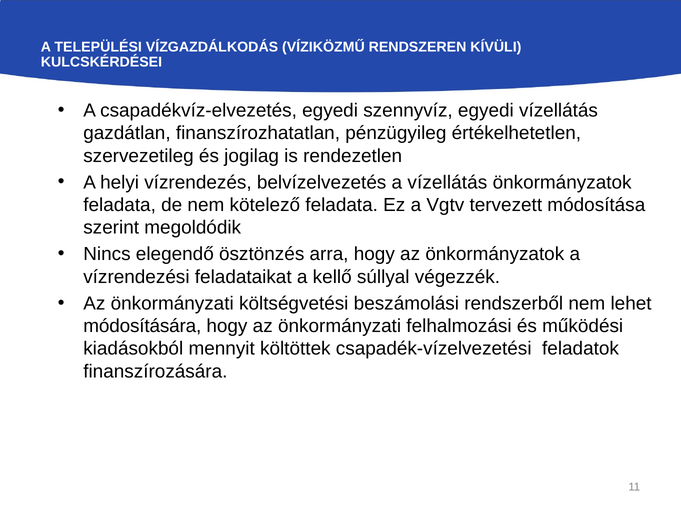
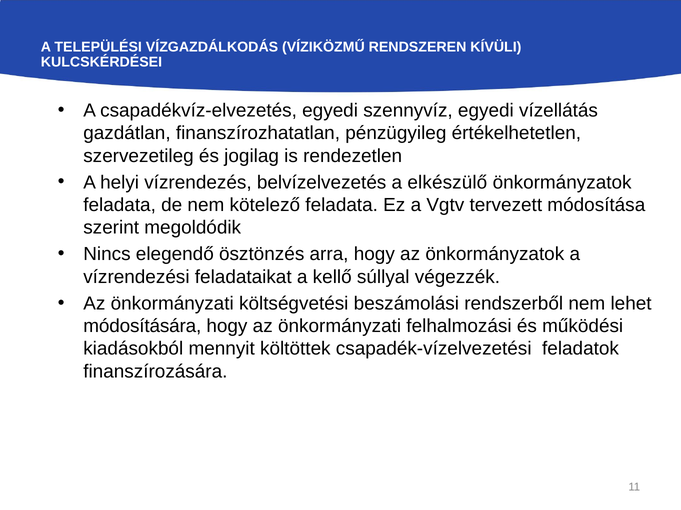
a vízellátás: vízellátás -> elkészülő
